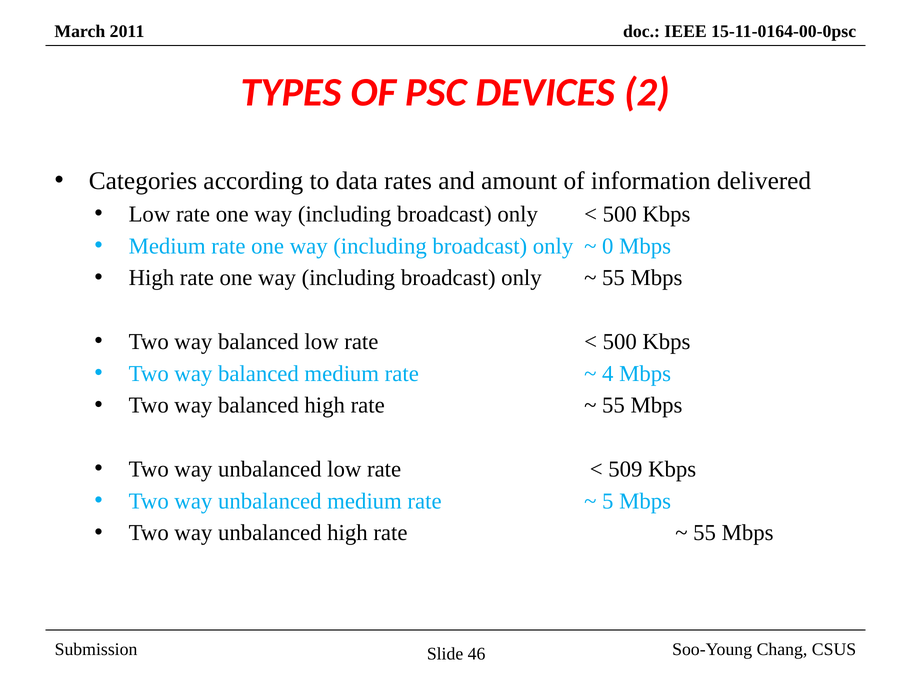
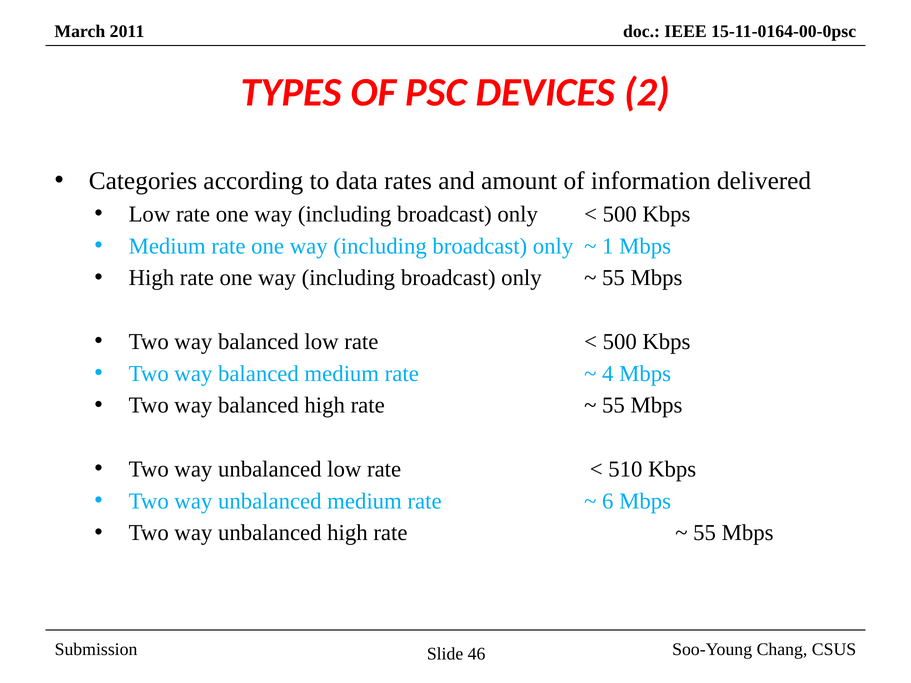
0: 0 -> 1
509: 509 -> 510
5: 5 -> 6
